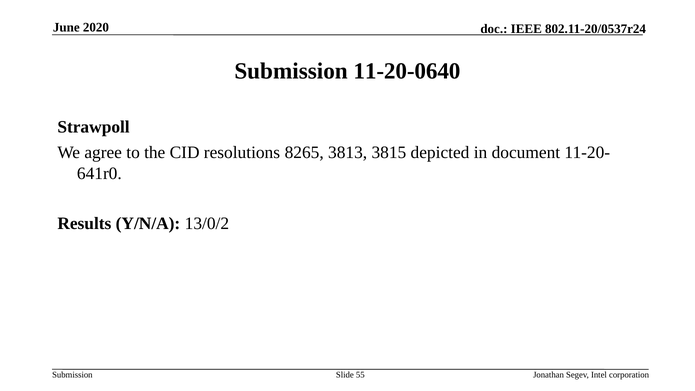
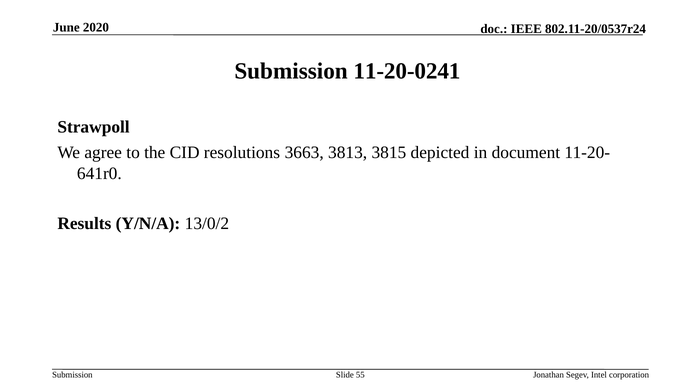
11-20-0640: 11-20-0640 -> 11-20-0241
8265: 8265 -> 3663
